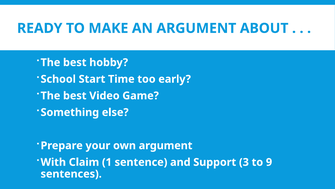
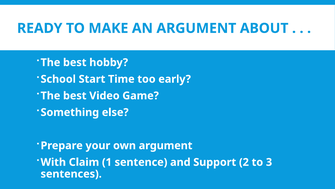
3: 3 -> 2
9: 9 -> 3
